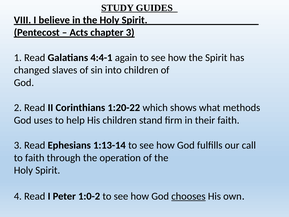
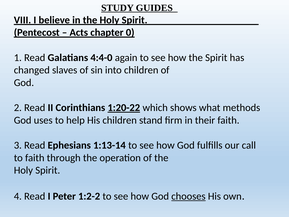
chapter 3: 3 -> 0
4:4-1: 4:4-1 -> 4:4-0
1:20-22 underline: none -> present
1:0-2: 1:0-2 -> 1:2-2
